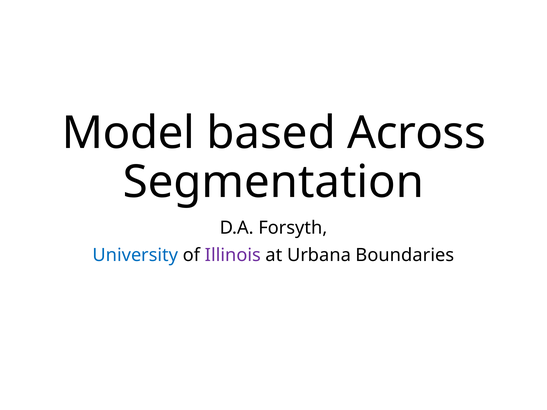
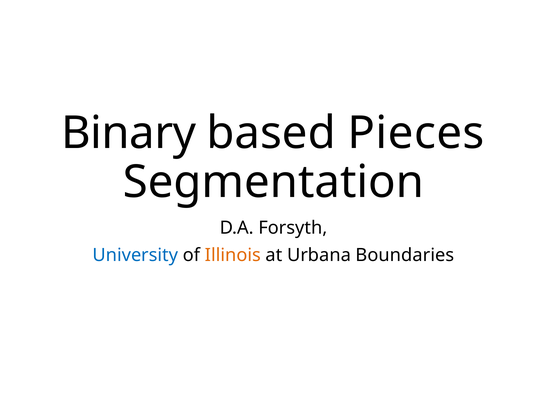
Model: Model -> Binary
Across: Across -> Pieces
Illinois colour: purple -> orange
